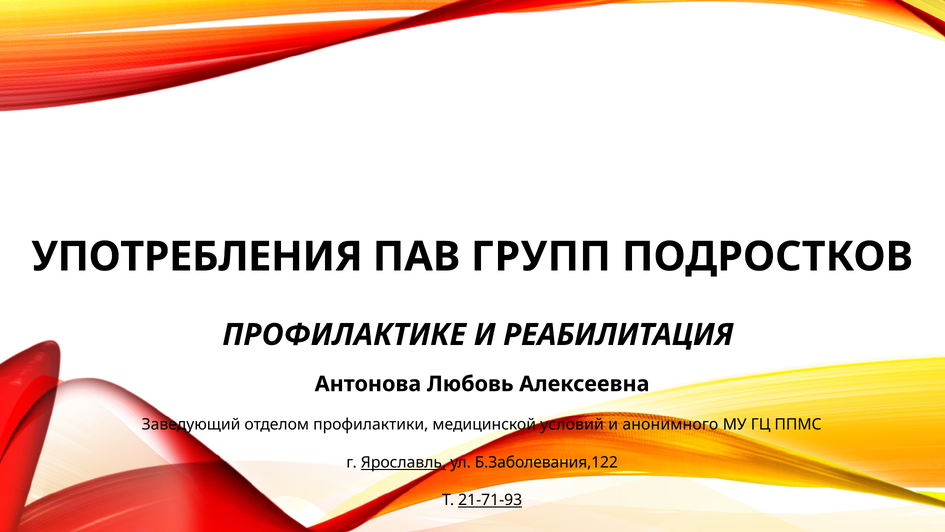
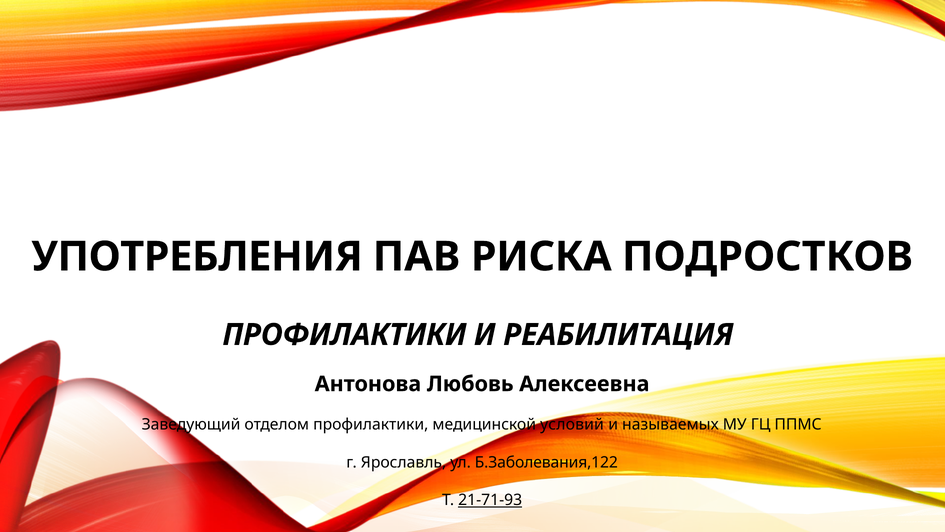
ГРУПП: ГРУПП -> РИСКА
ПРОФИЛАКТИКЕ at (344, 335): ПРОФИЛАКТИКЕ -> ПРОФИЛАКТИКИ
анонимного: анонимного -> называемых
Ярославль underline: present -> none
